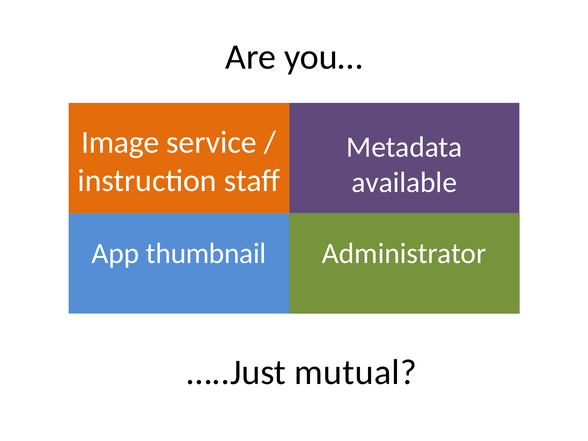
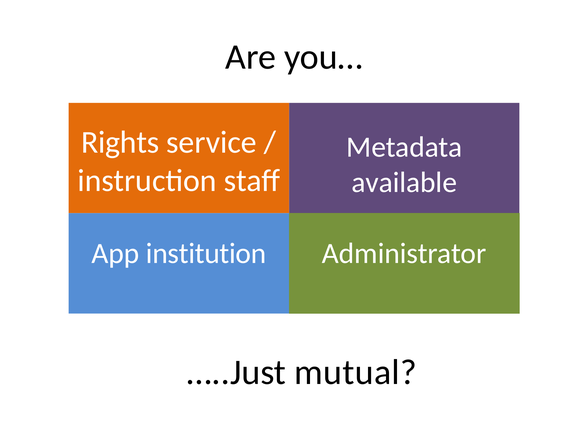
Image: Image -> Rights
thumbnail: thumbnail -> institution
